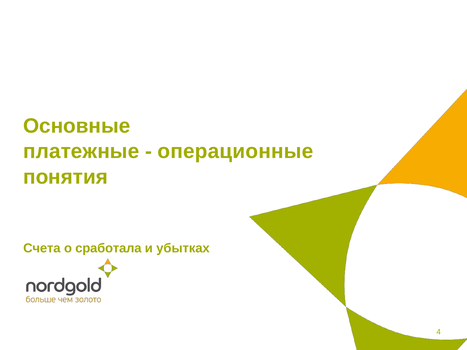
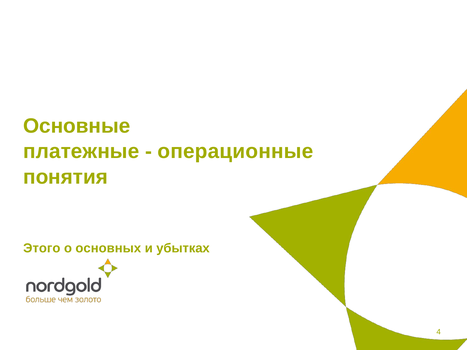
Счета: Счета -> Этого
сработала: сработала -> основных
